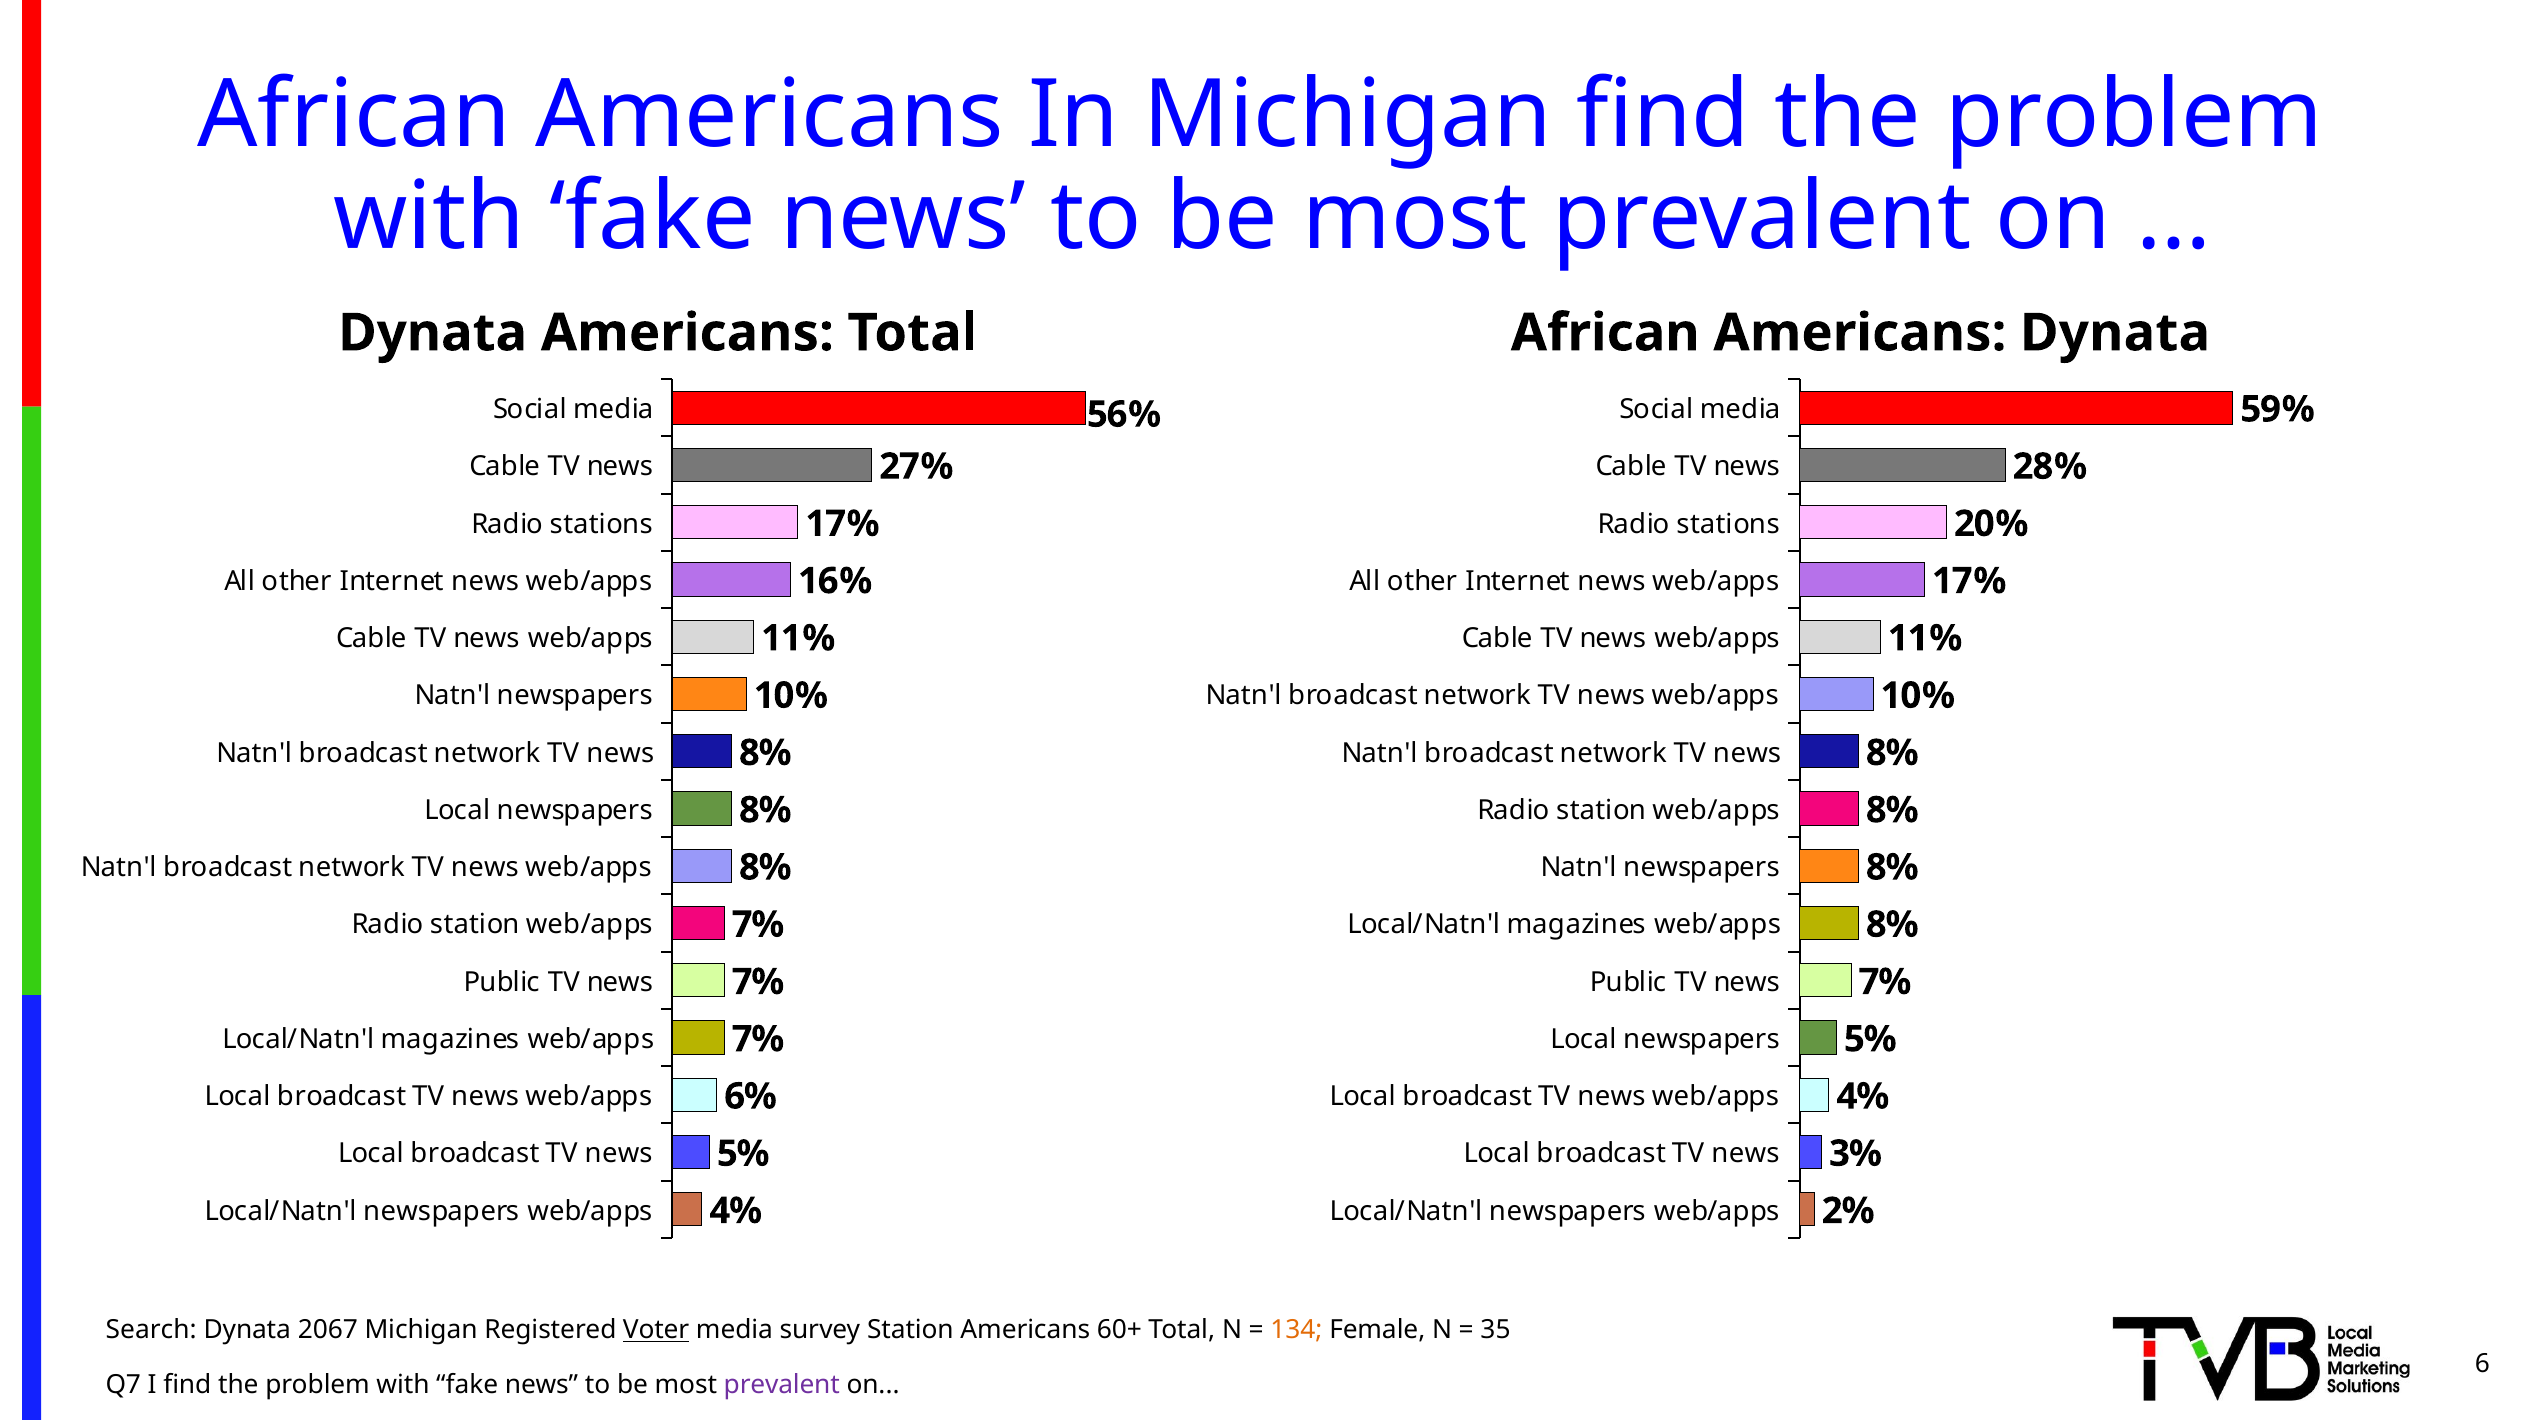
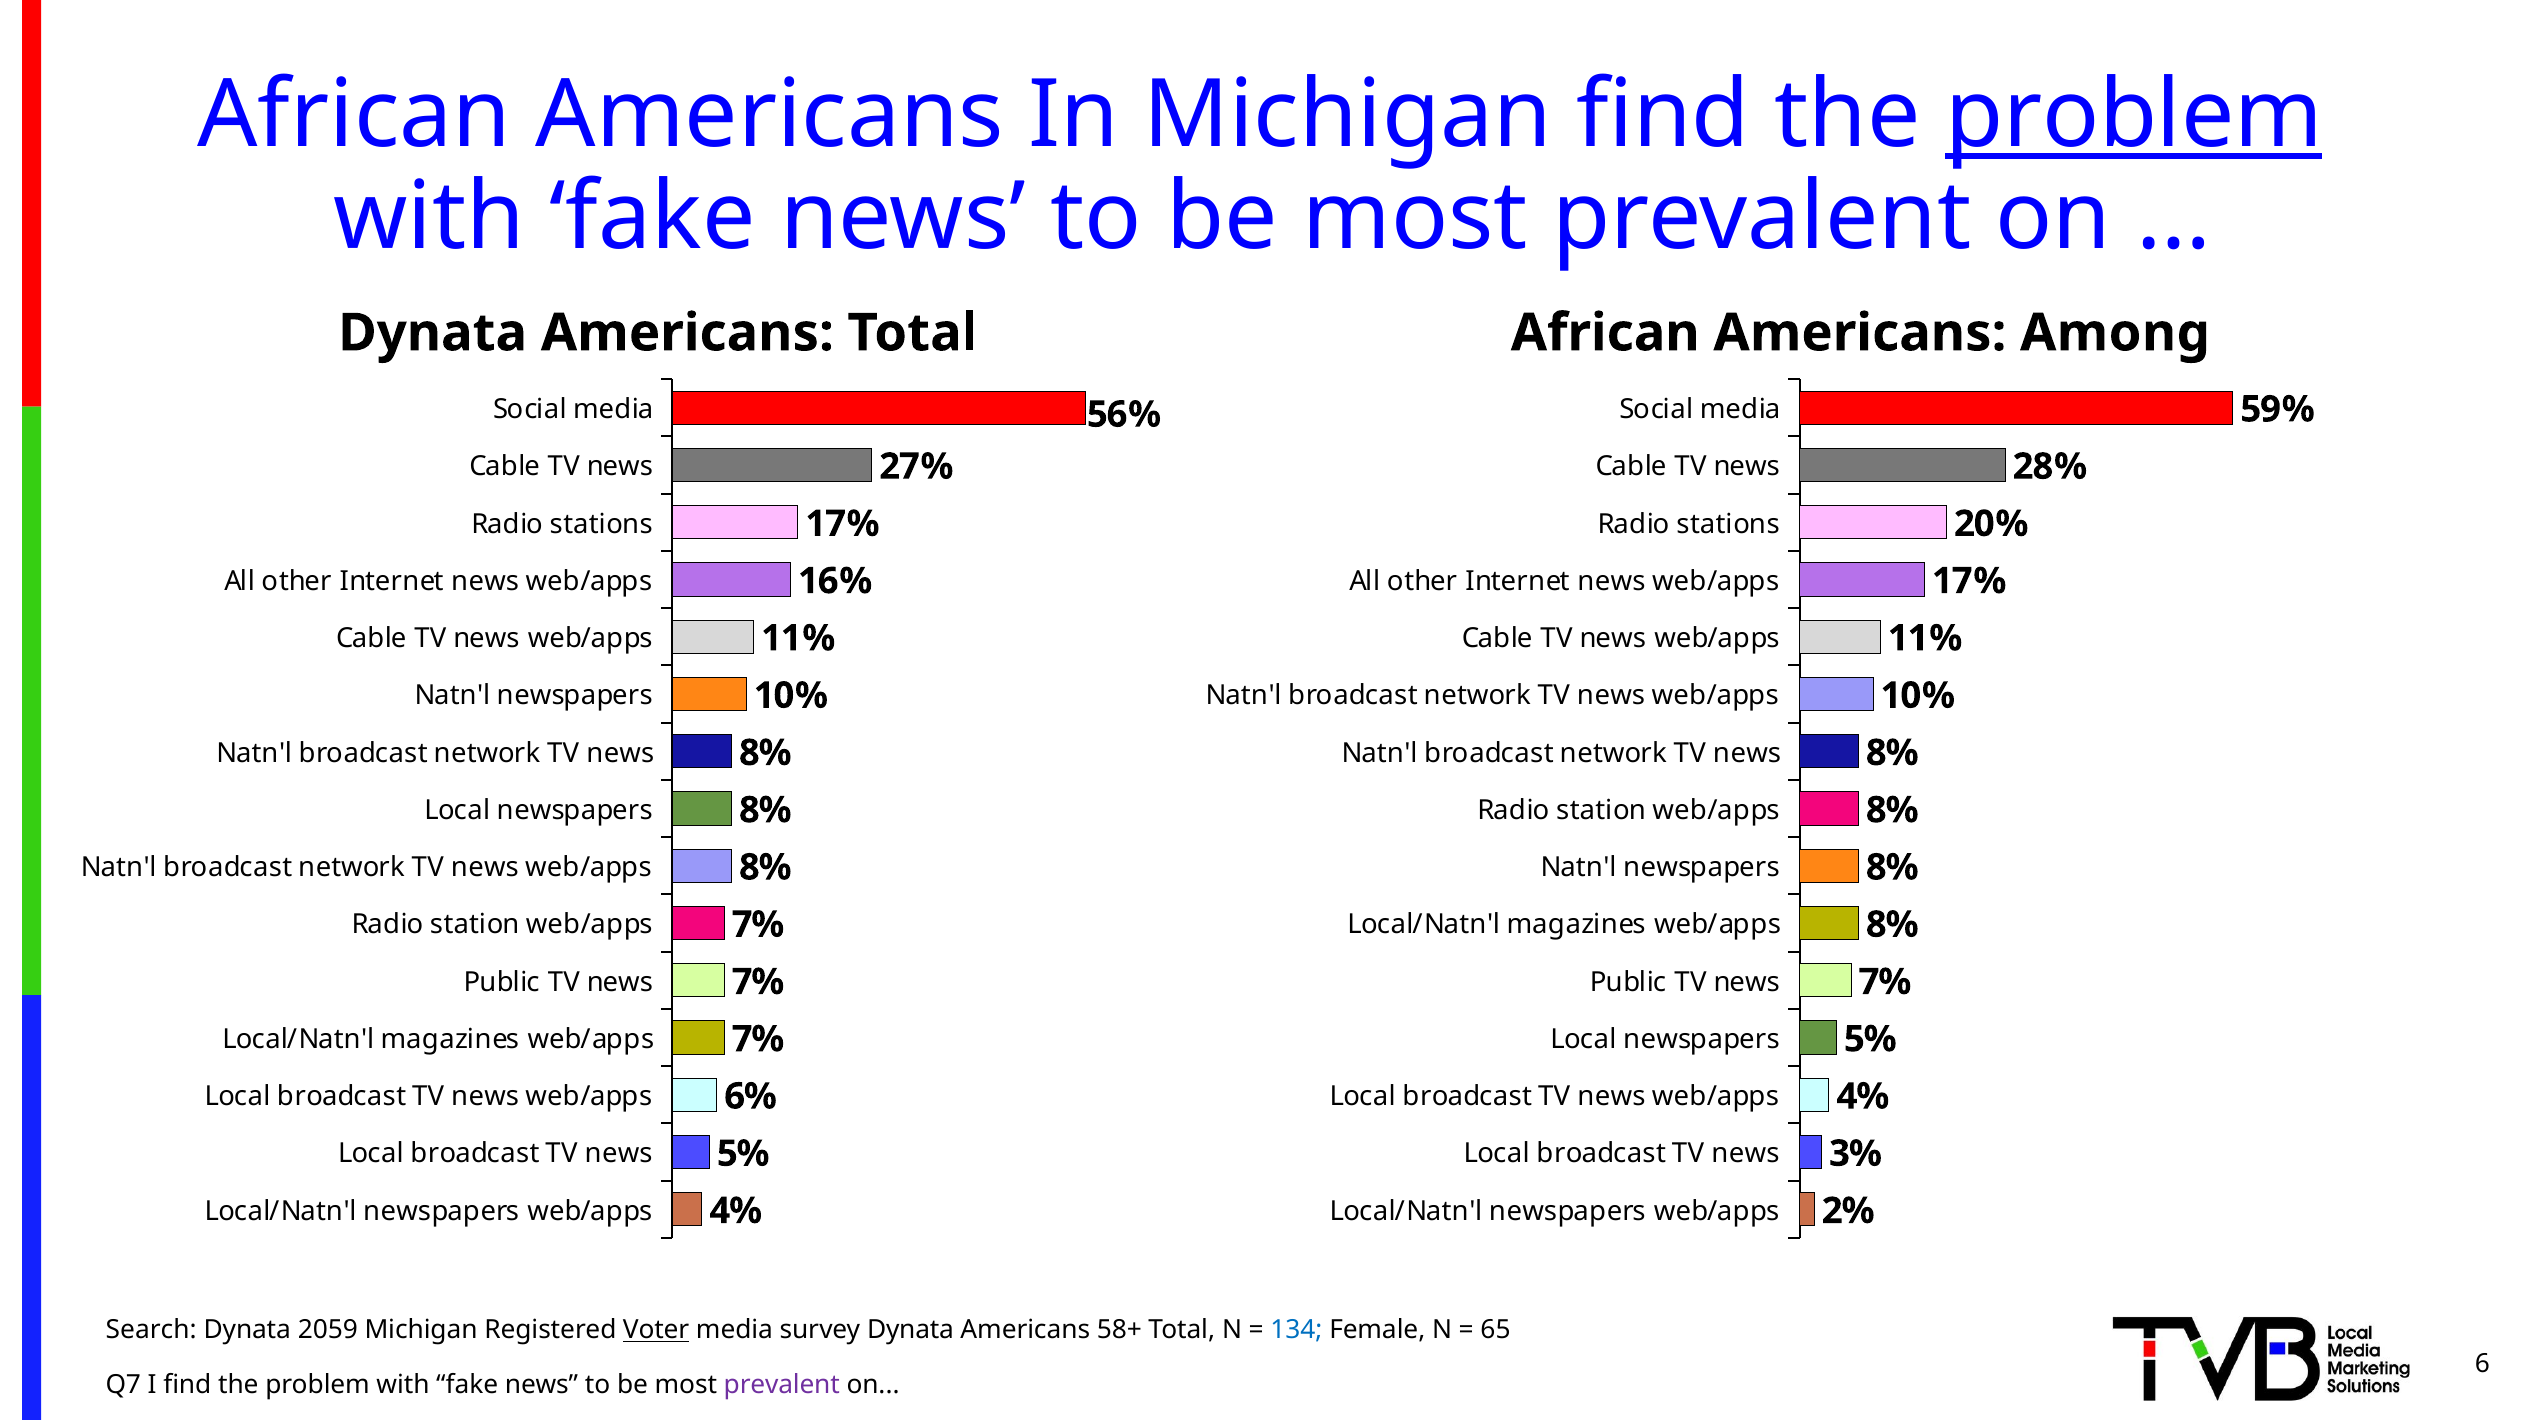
problem at (2134, 115) underline: none -> present
Americans Dynata: Dynata -> Among
2067: 2067 -> 2059
survey Station: Station -> Dynata
60+: 60+ -> 58+
134 colour: orange -> blue
35: 35 -> 65
